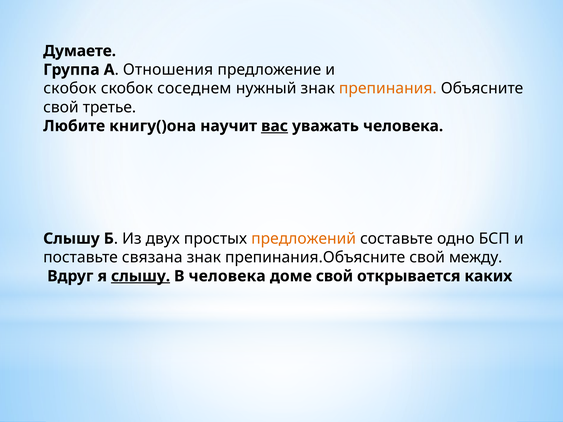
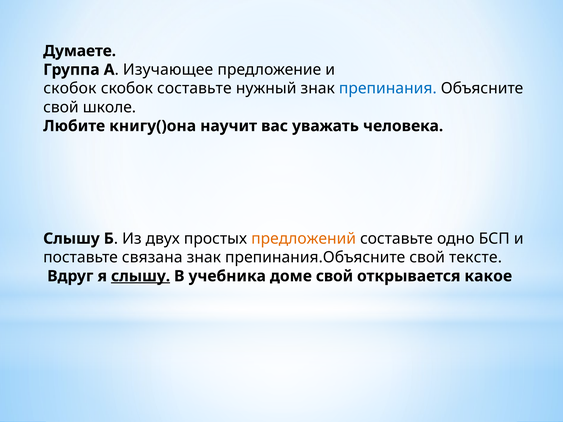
Отношения: Отношения -> Изучающее
скобок соседнем: соседнем -> составьте
препинания colour: orange -> blue
третье: третье -> школе
вас underline: present -> none
между: между -> тексте
В человека: человека -> учебника
каких: каких -> какое
